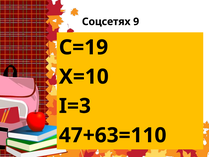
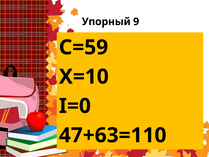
Соцсетях: Соцсетях -> Упорный
C=19: C=19 -> C=59
I=3: I=3 -> I=0
